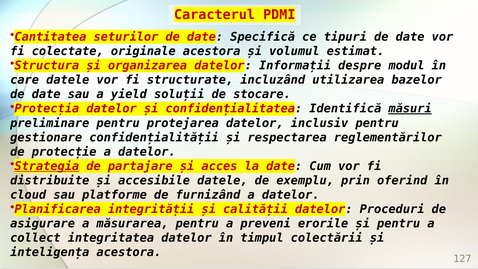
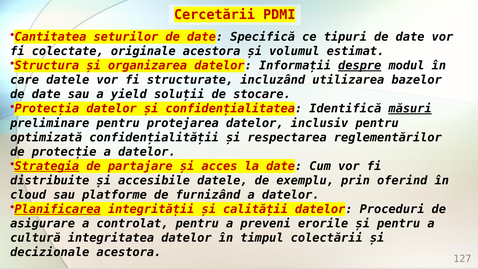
Caracterul: Caracterul -> Cercetării
despre underline: none -> present
gestionare: gestionare -> optimizată
Planificarea underline: none -> present
măsurarea: măsurarea -> controlat
collect: collect -> cultură
inteligența: inteligența -> decizionale
